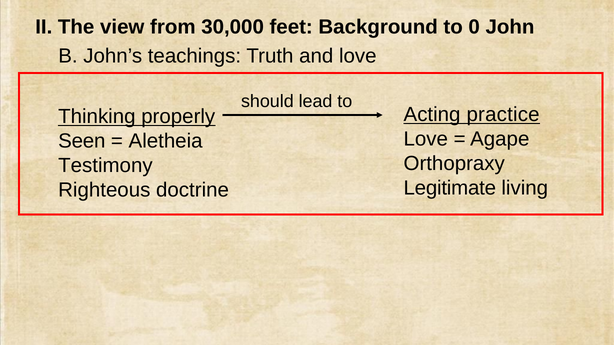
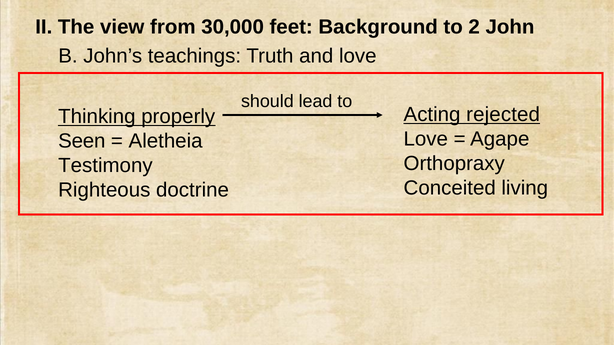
0: 0 -> 2
practice: practice -> rejected
Legitimate: Legitimate -> Conceited
